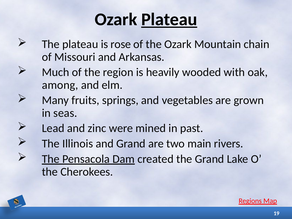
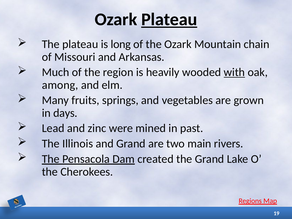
rose: rose -> long
with underline: none -> present
seas: seas -> days
